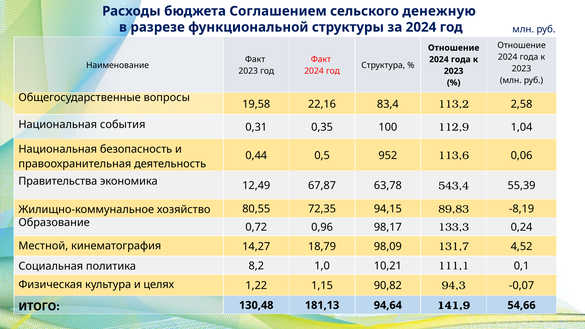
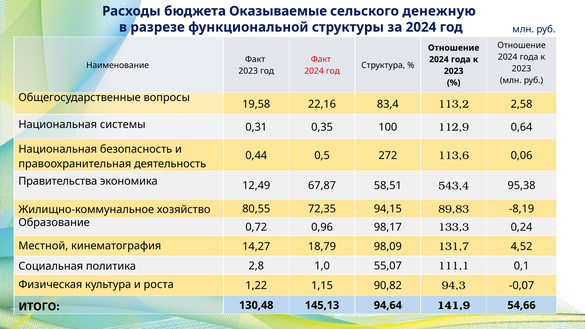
Соглашением: Соглашением -> Оказываемые
события: события -> системы
1,04: 1,04 -> 0,64
952: 952 -> 272
63,78: 63,78 -> 58,51
55,39: 55,39 -> 95,38
8,2: 8,2 -> 2,8
10,21: 10,21 -> 55,07
целях: целях -> роста
181,13: 181,13 -> 145,13
